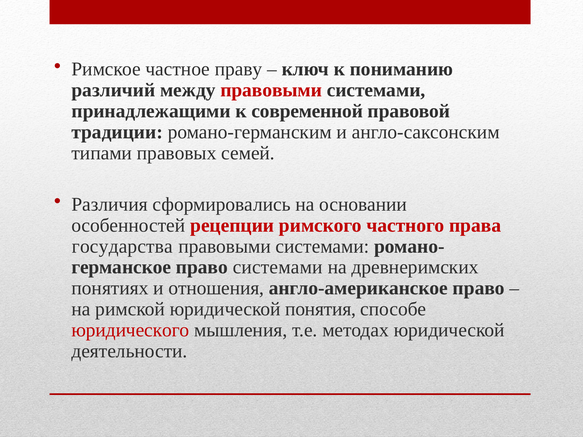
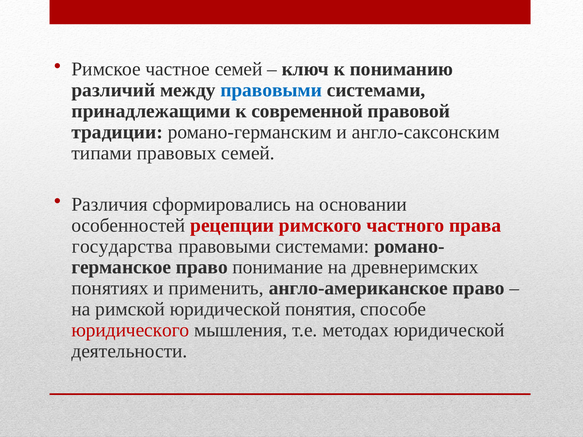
частное праву: праву -> семей
правовыми at (271, 90) colour: red -> blue
право системами: системами -> понимание
отношения: отношения -> применить
